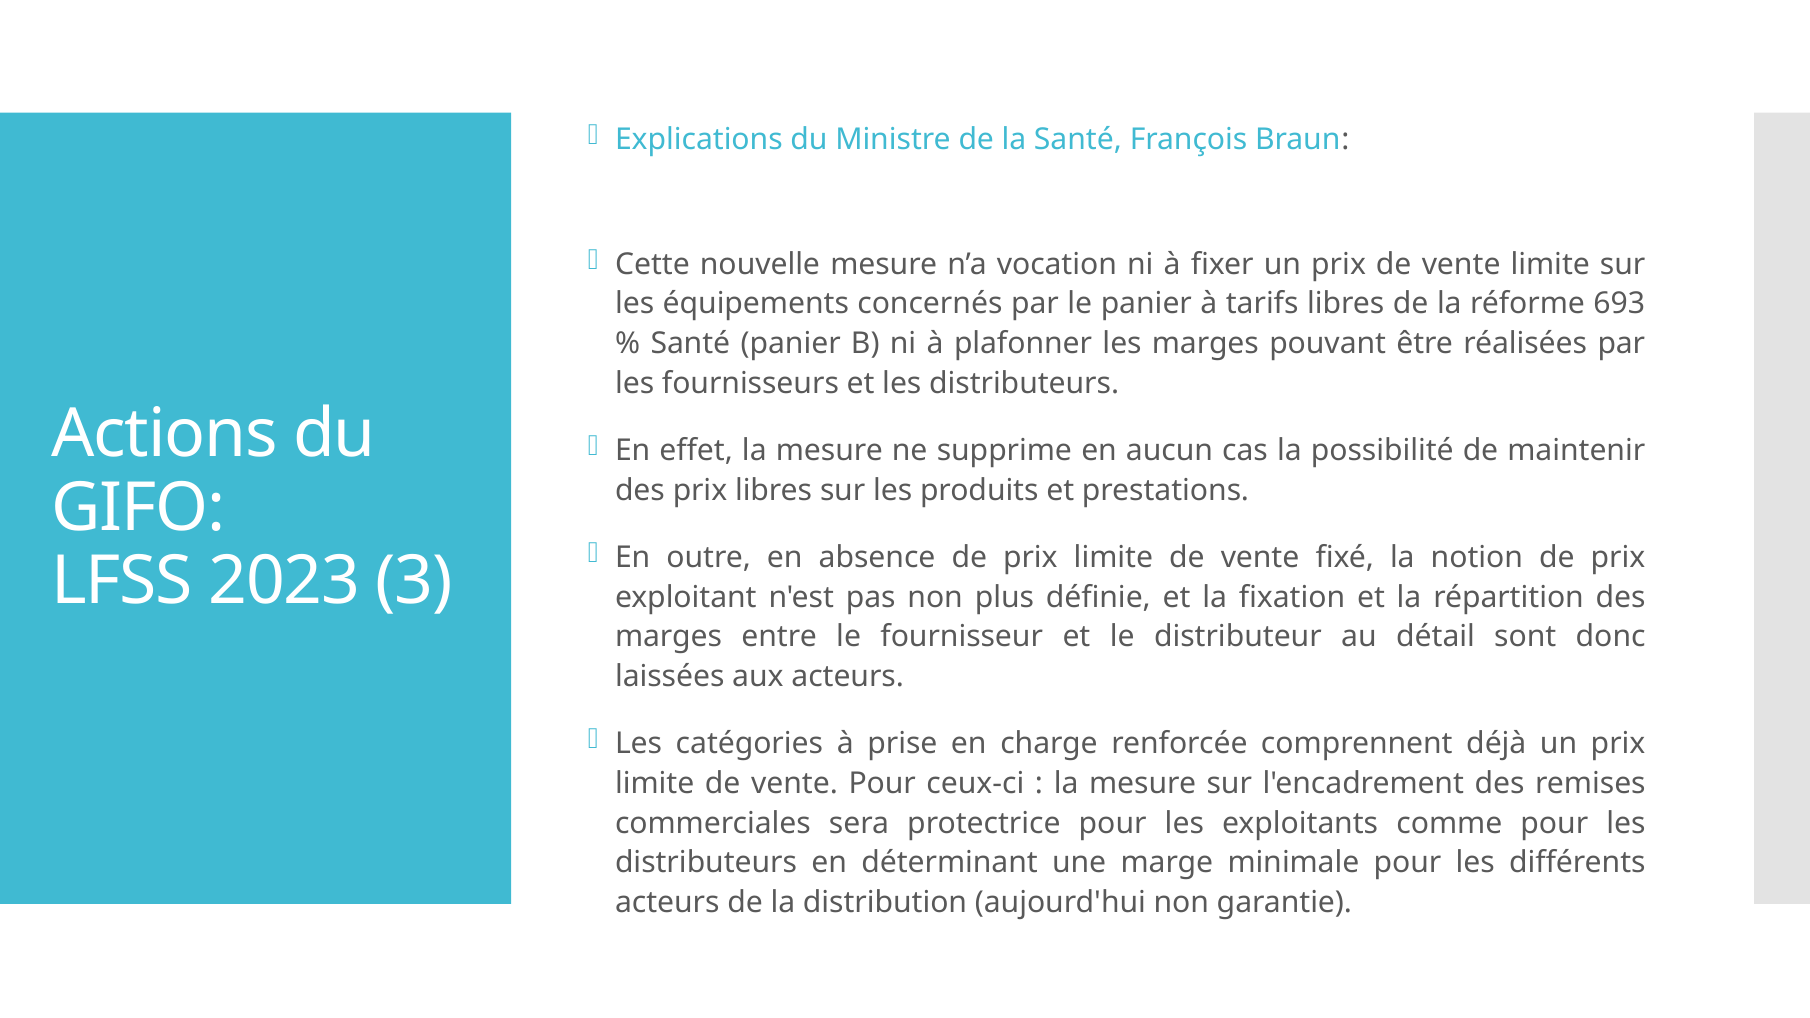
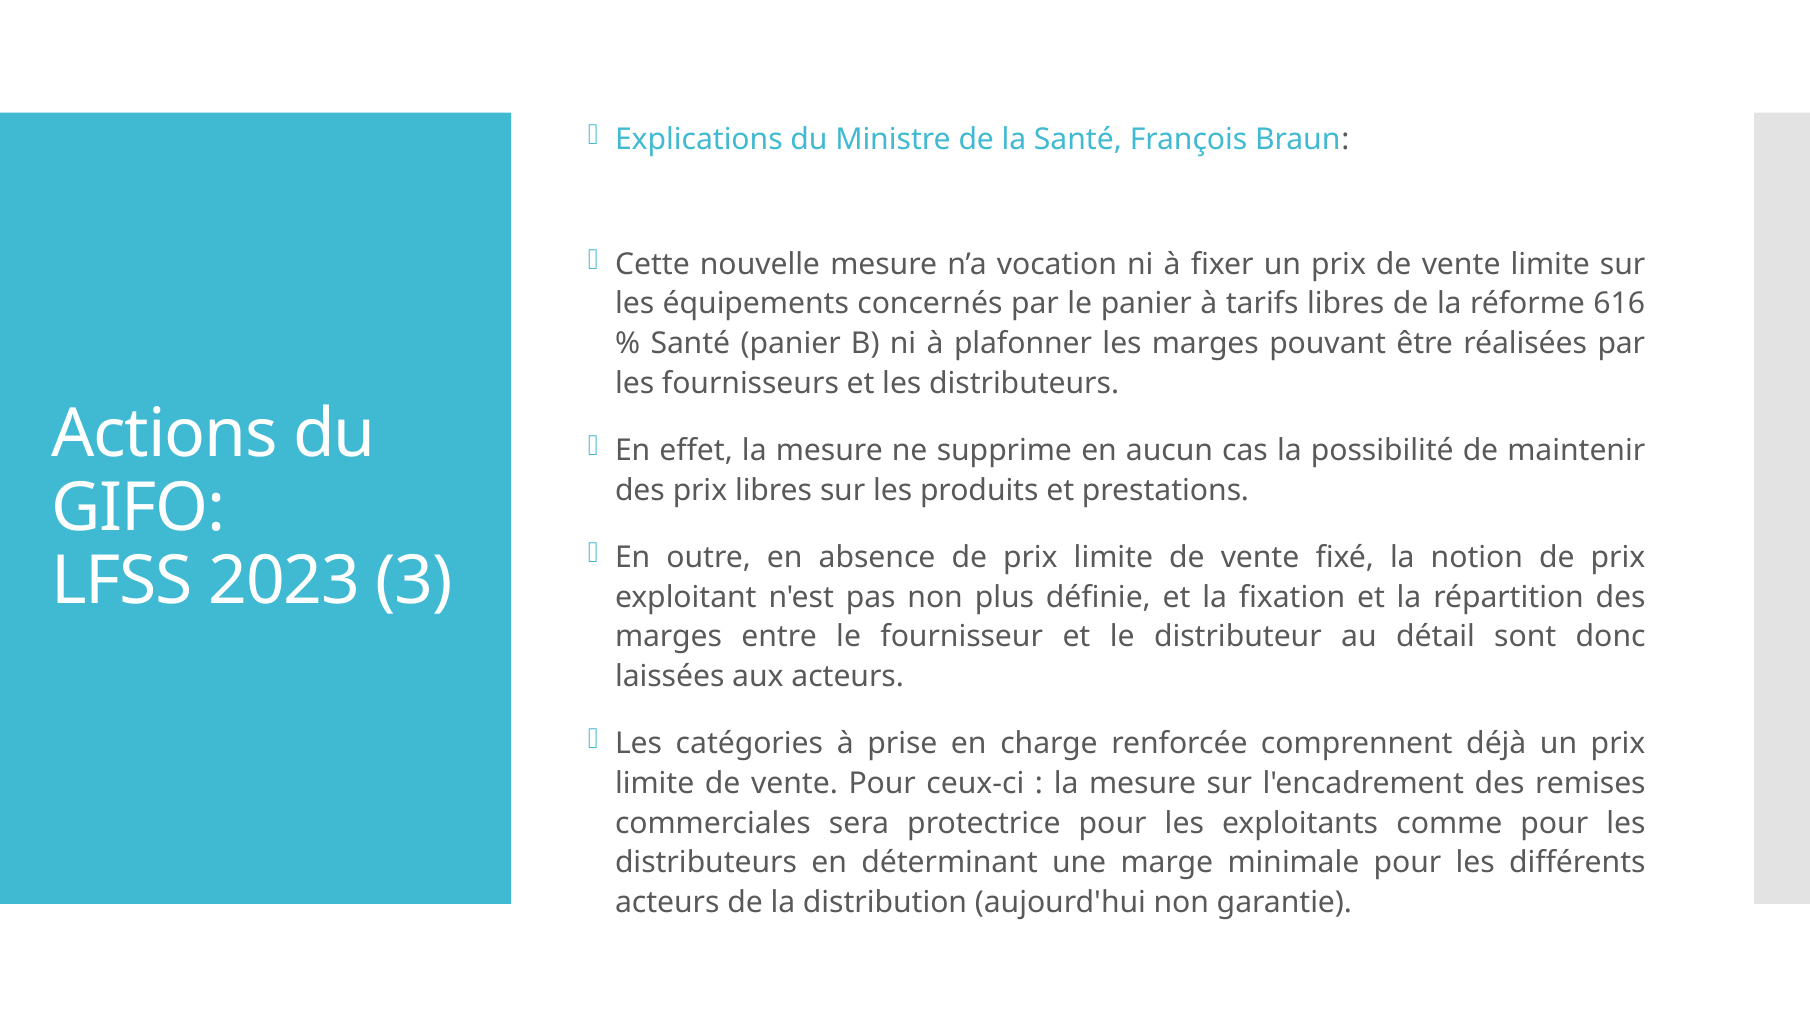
693: 693 -> 616
